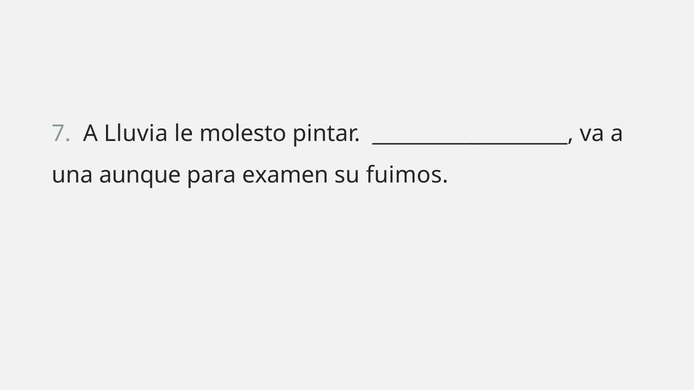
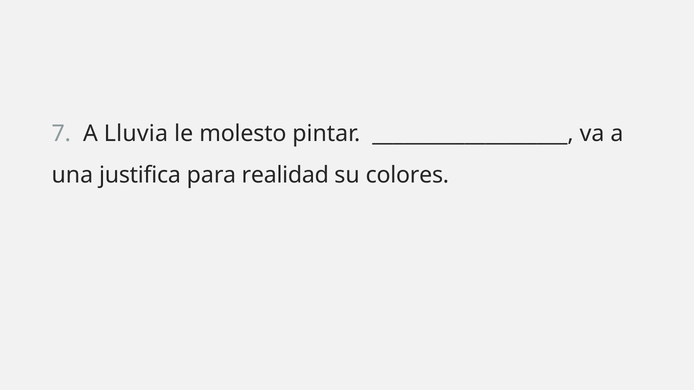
aunque: aunque -> justifica
examen: examen -> realidad
fuimos: fuimos -> colores
